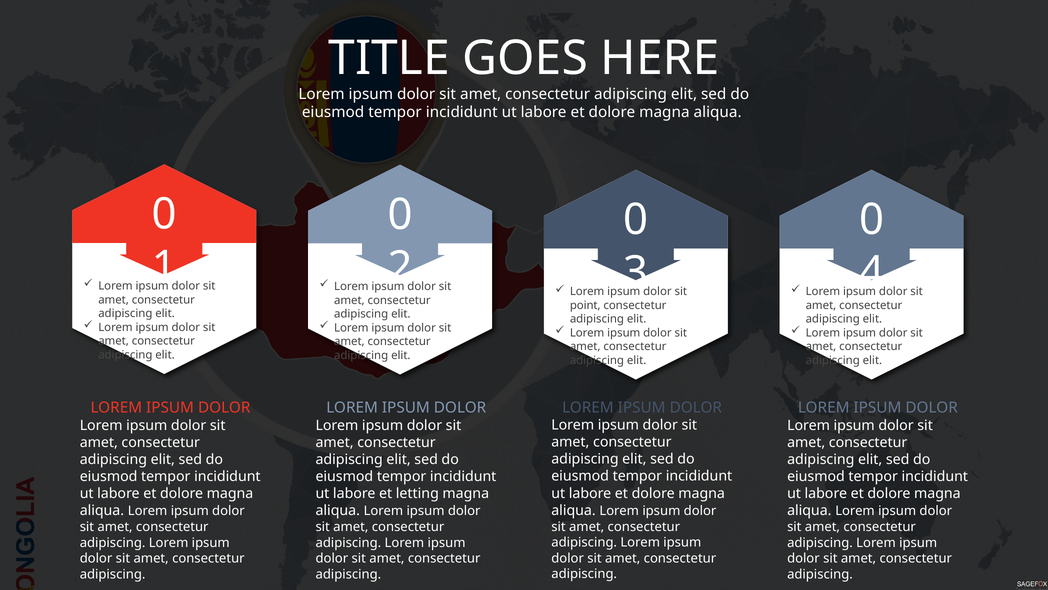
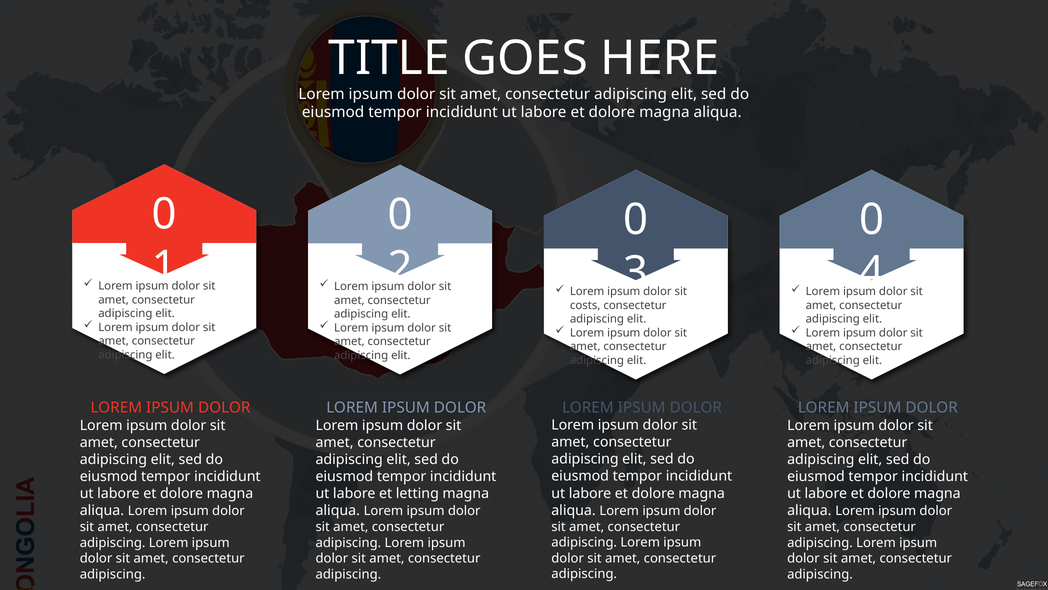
point: point -> costs
